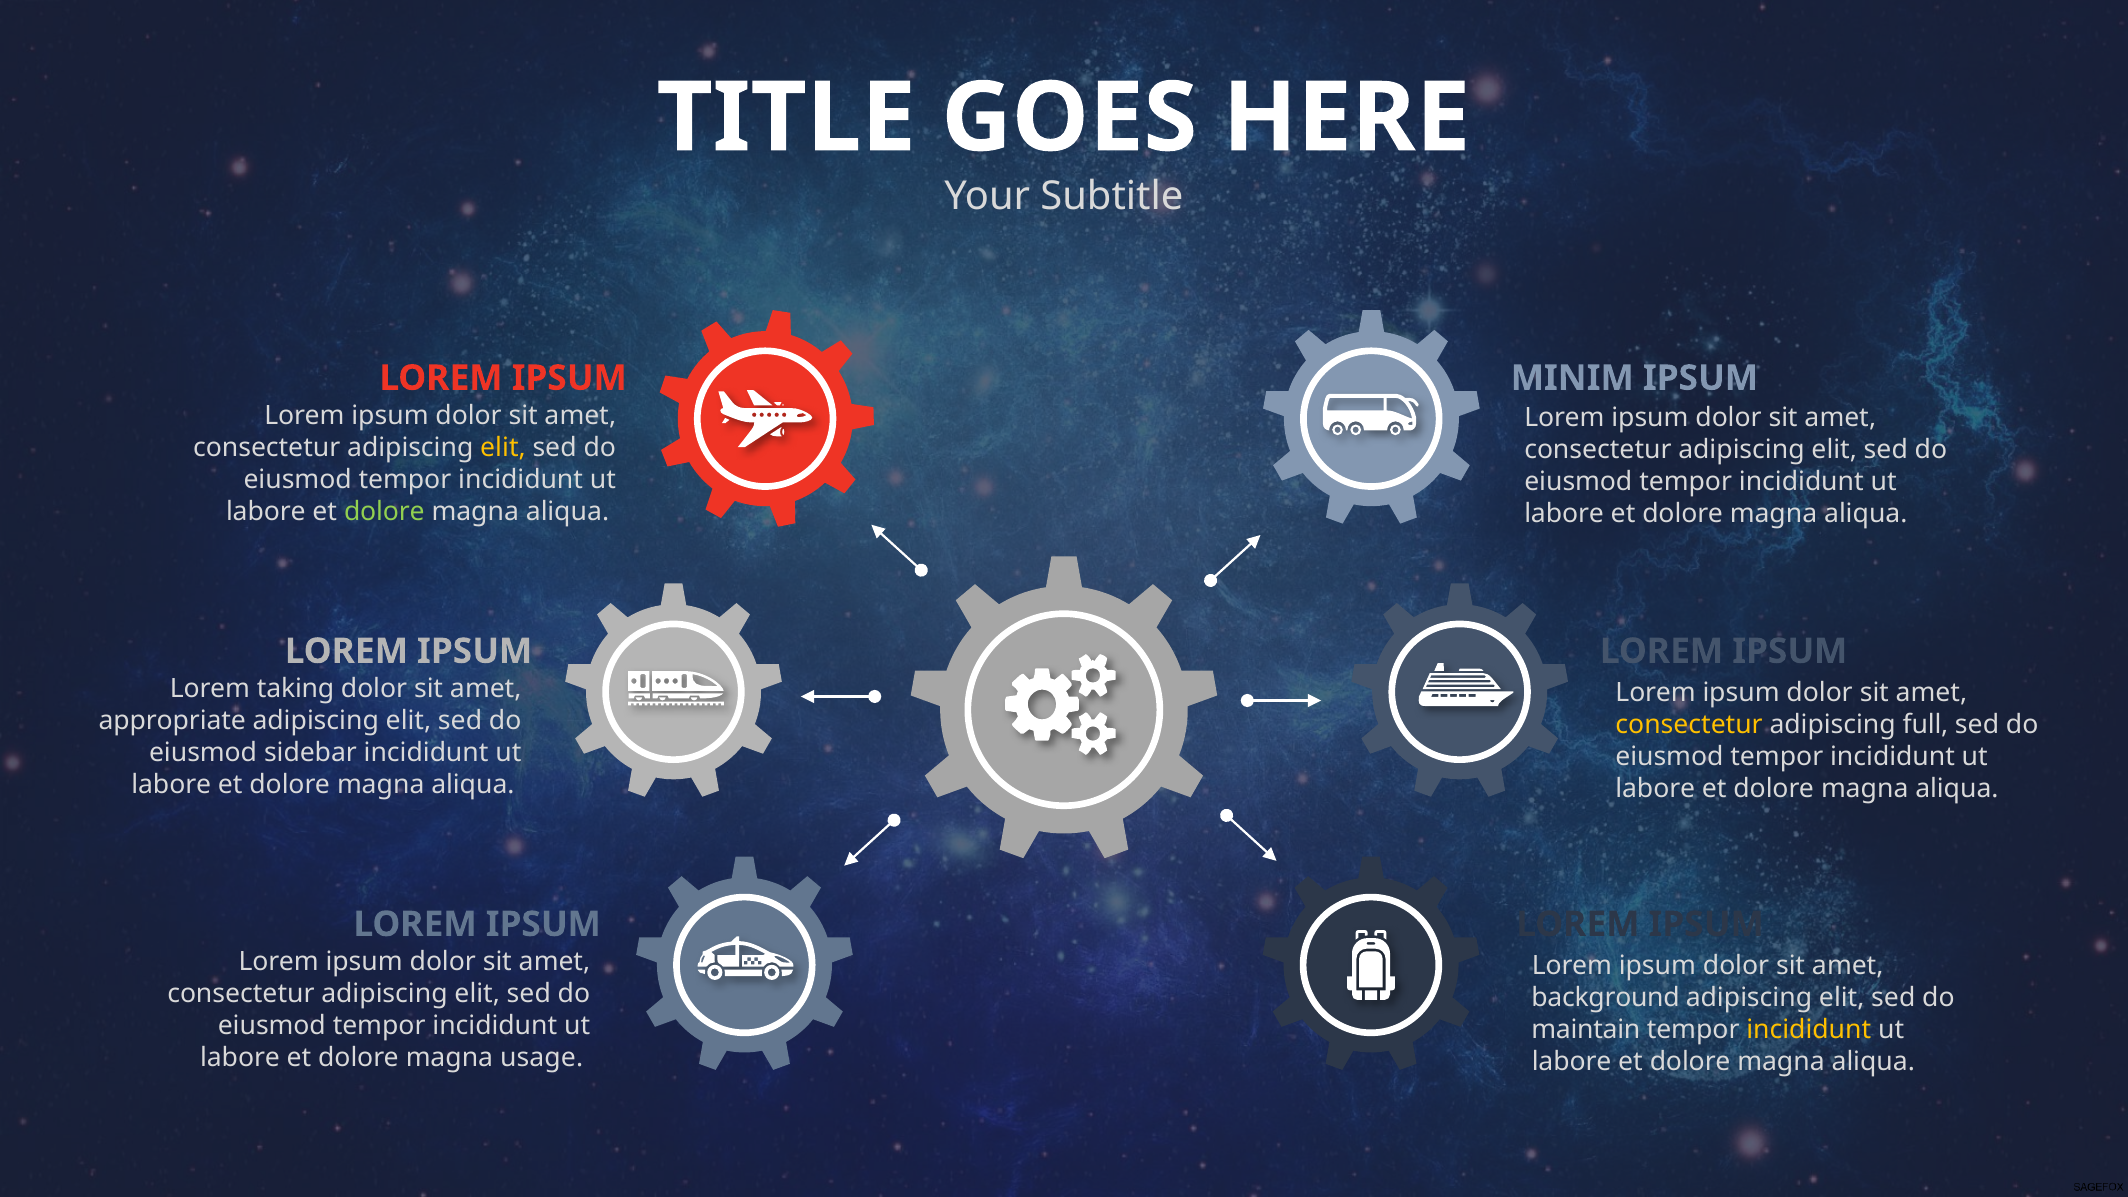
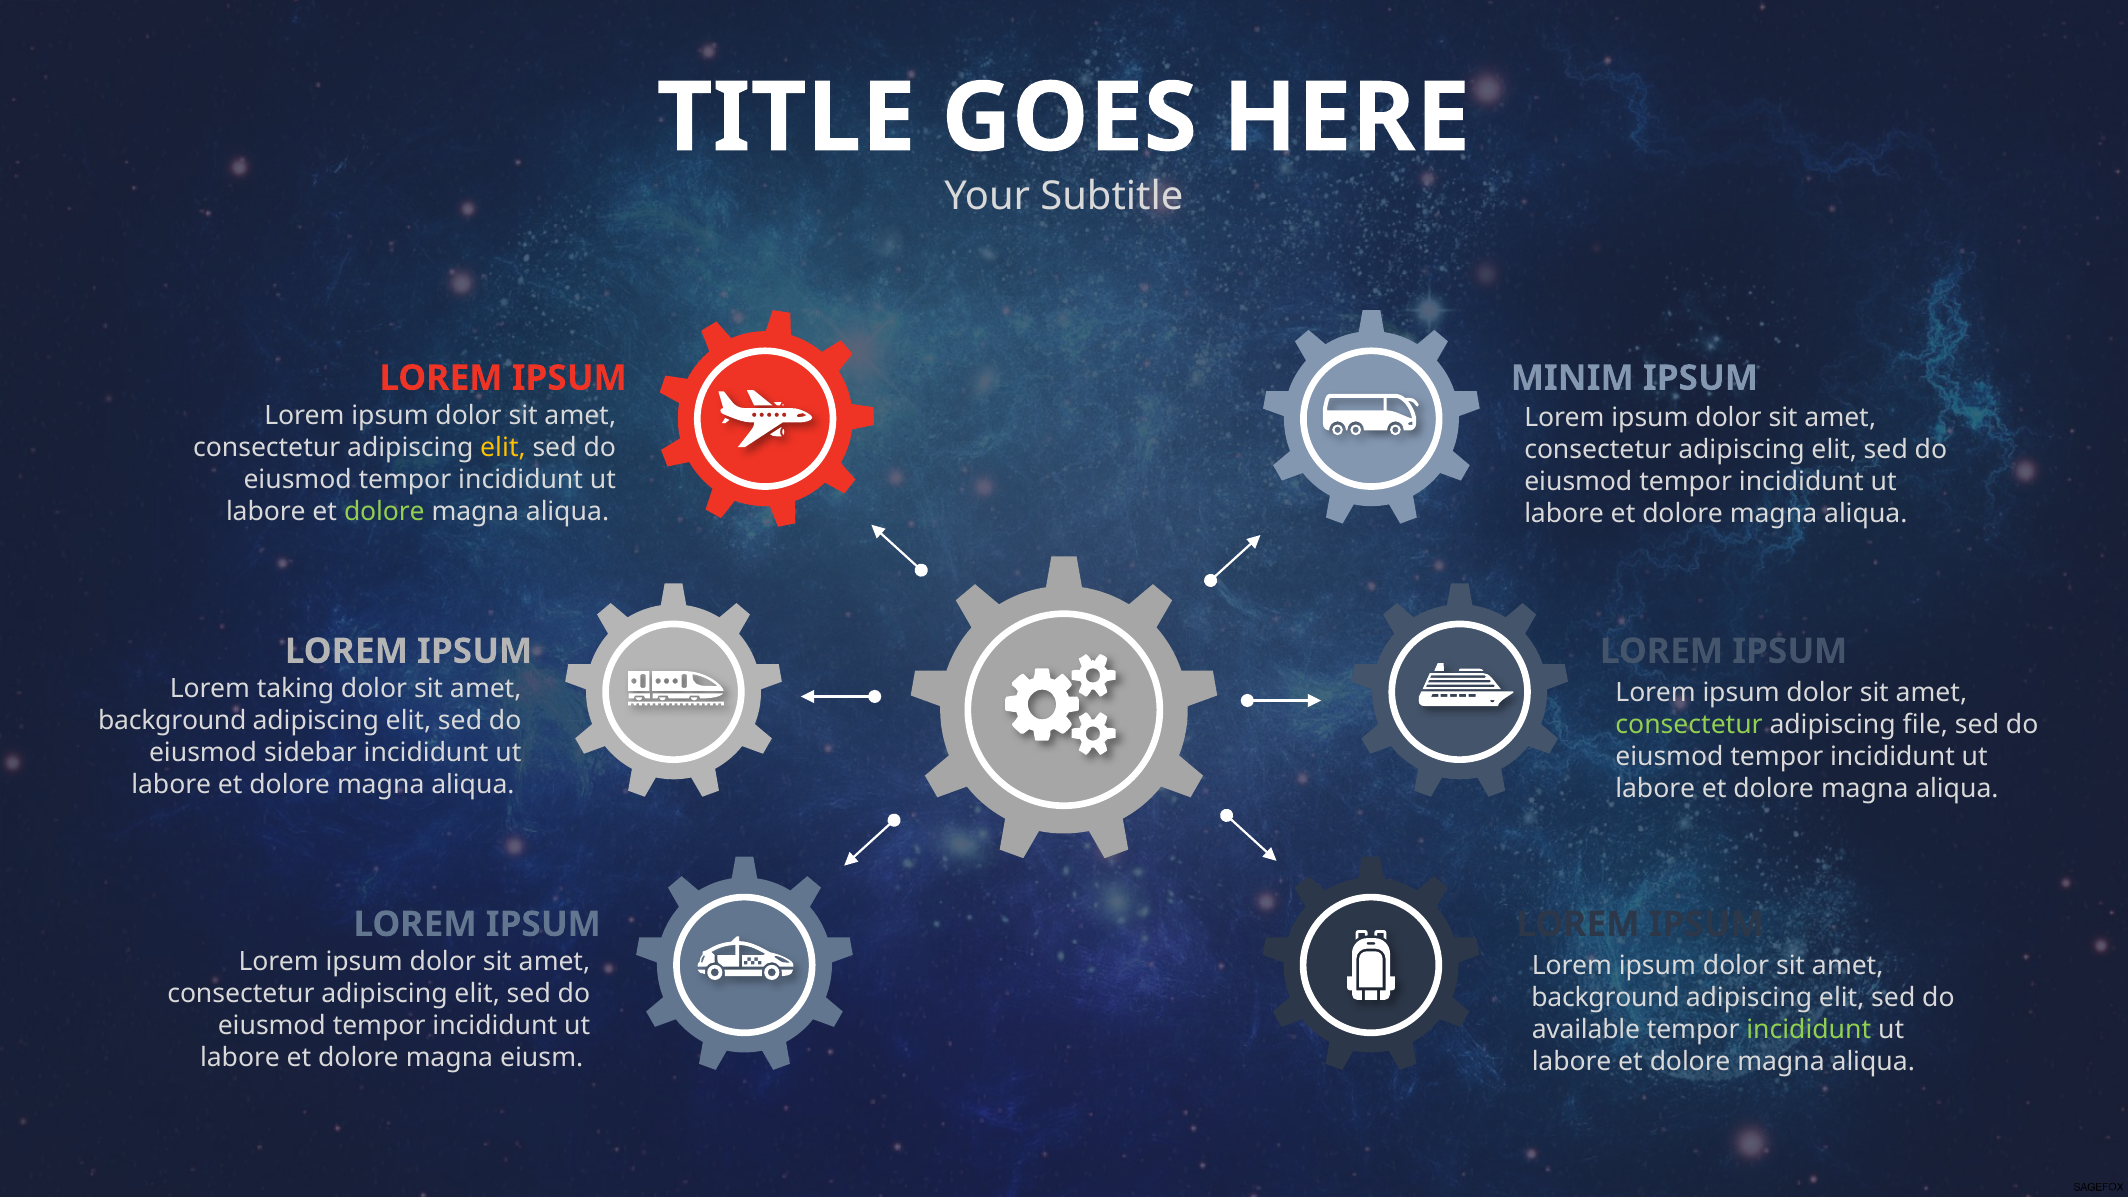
appropriate at (172, 721): appropriate -> background
consectetur at (1689, 725) colour: yellow -> light green
full: full -> file
maintain: maintain -> available
incididunt at (1809, 1030) colour: yellow -> light green
usage: usage -> eiusm
